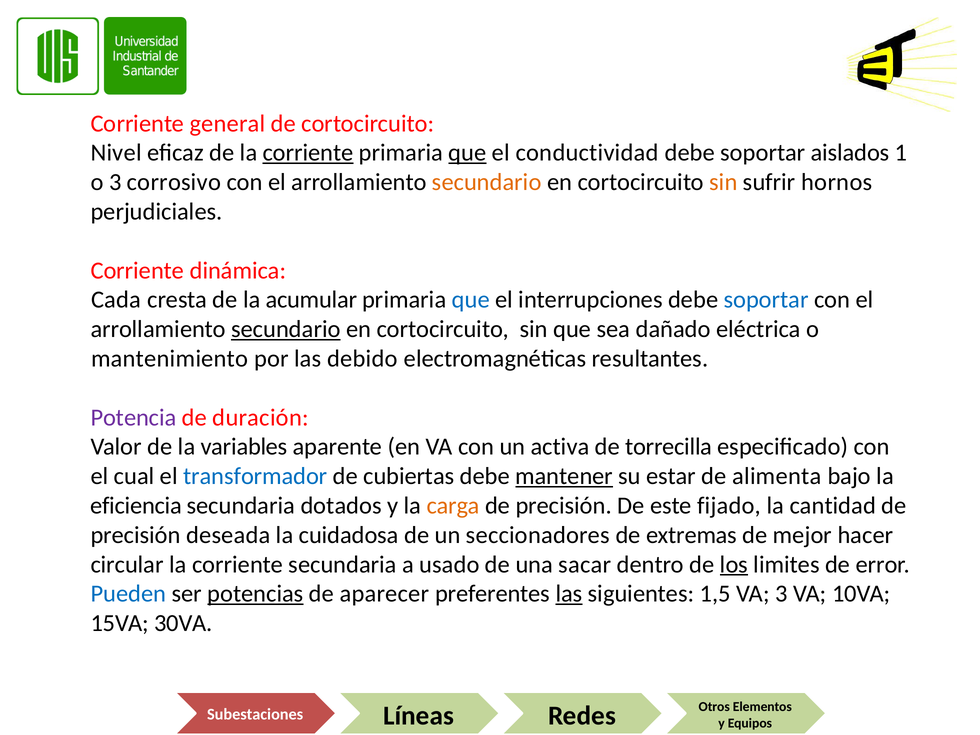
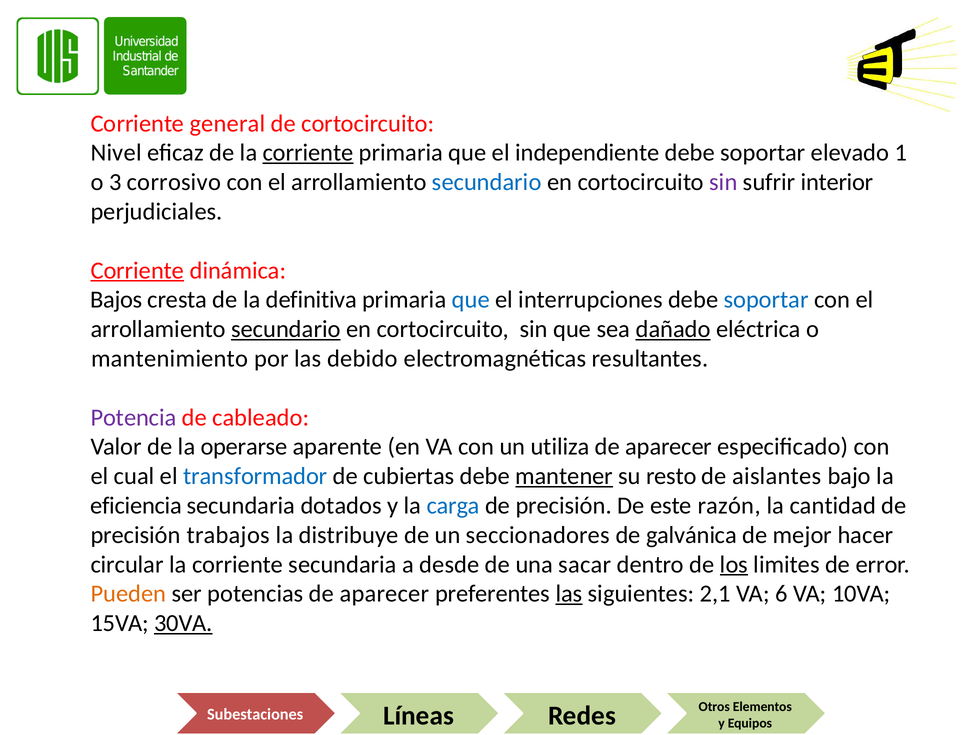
que at (467, 153) underline: present -> none
conductividad: conductividad -> independiente
aislados: aislados -> elevado
secundario at (487, 182) colour: orange -> blue
sin at (723, 182) colour: orange -> purple
hornos: hornos -> interior
Corriente at (137, 270) underline: none -> present
Cada: Cada -> Bajos
acumular: acumular -> definitiva
dañado underline: none -> present
duración: duración -> cableado
variables: variables -> operarse
activa: activa -> utiliza
torrecilla at (669, 447): torrecilla -> aparecer
estar: estar -> resto
alimenta: alimenta -> aislantes
carga colour: orange -> blue
fijado: fijado -> razón
deseada: deseada -> trabajos
cuidadosa: cuidadosa -> distribuye
extremas: extremas -> galvánica
usado: usado -> desde
Pueden colour: blue -> orange
potencias underline: present -> none
1,5: 1,5 -> 2,1
VA 3: 3 -> 6
30VA underline: none -> present
